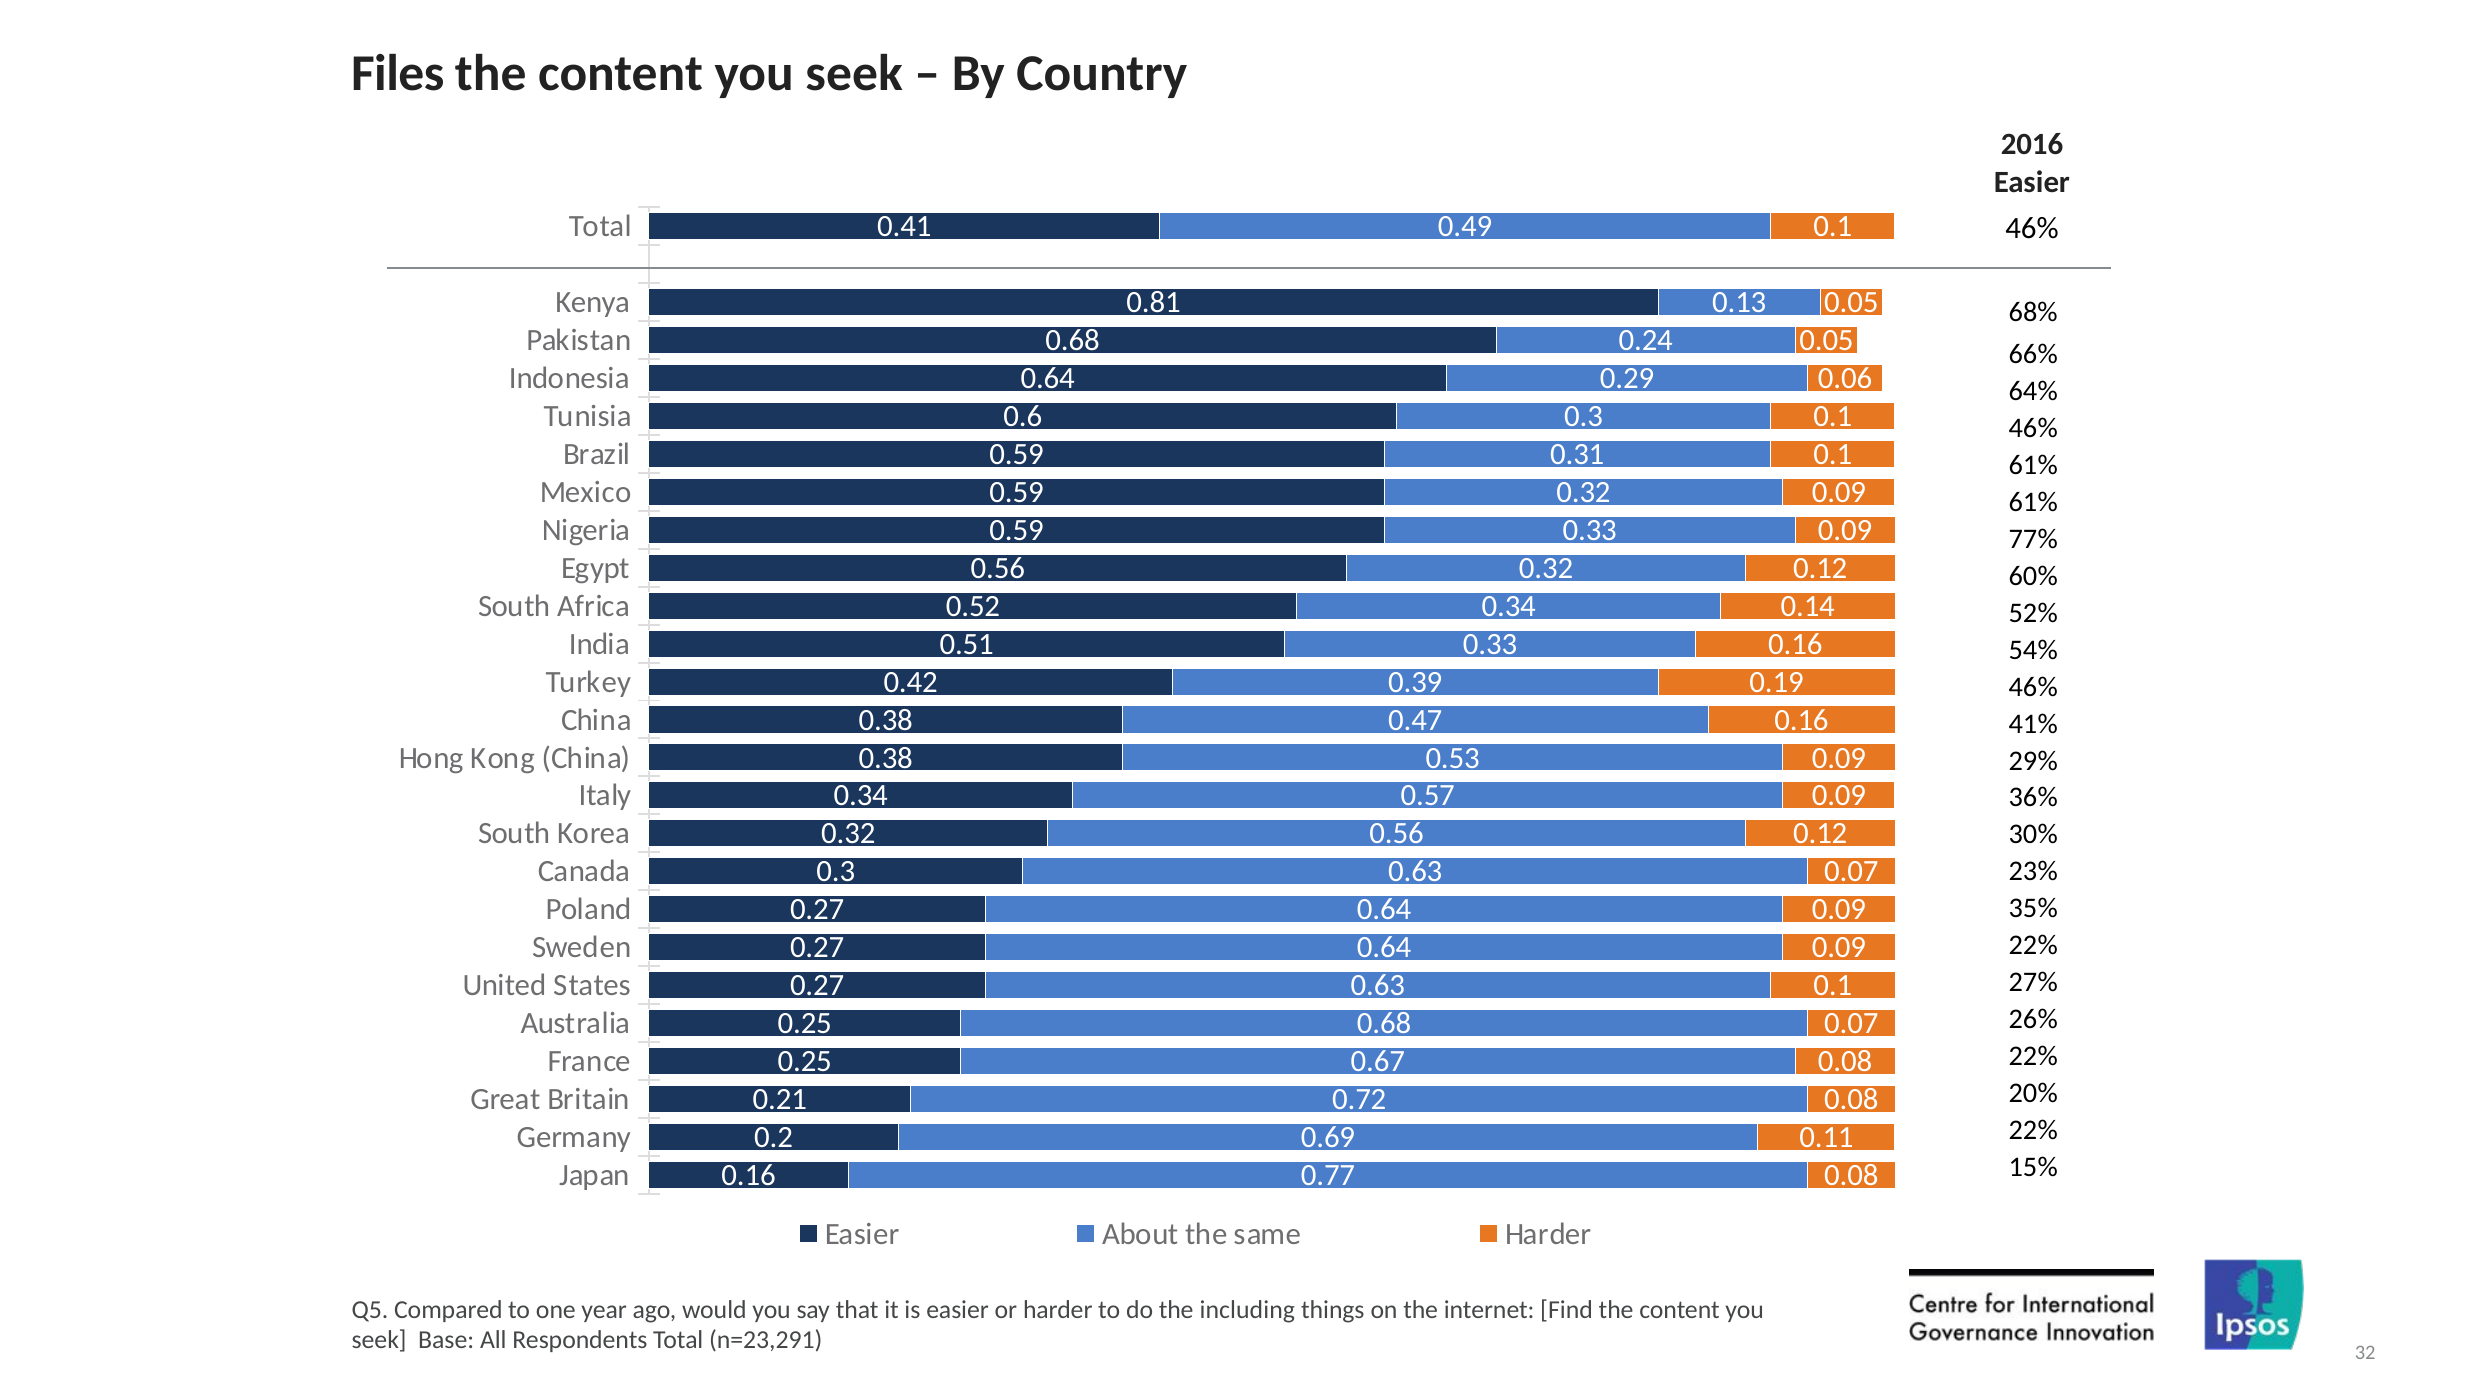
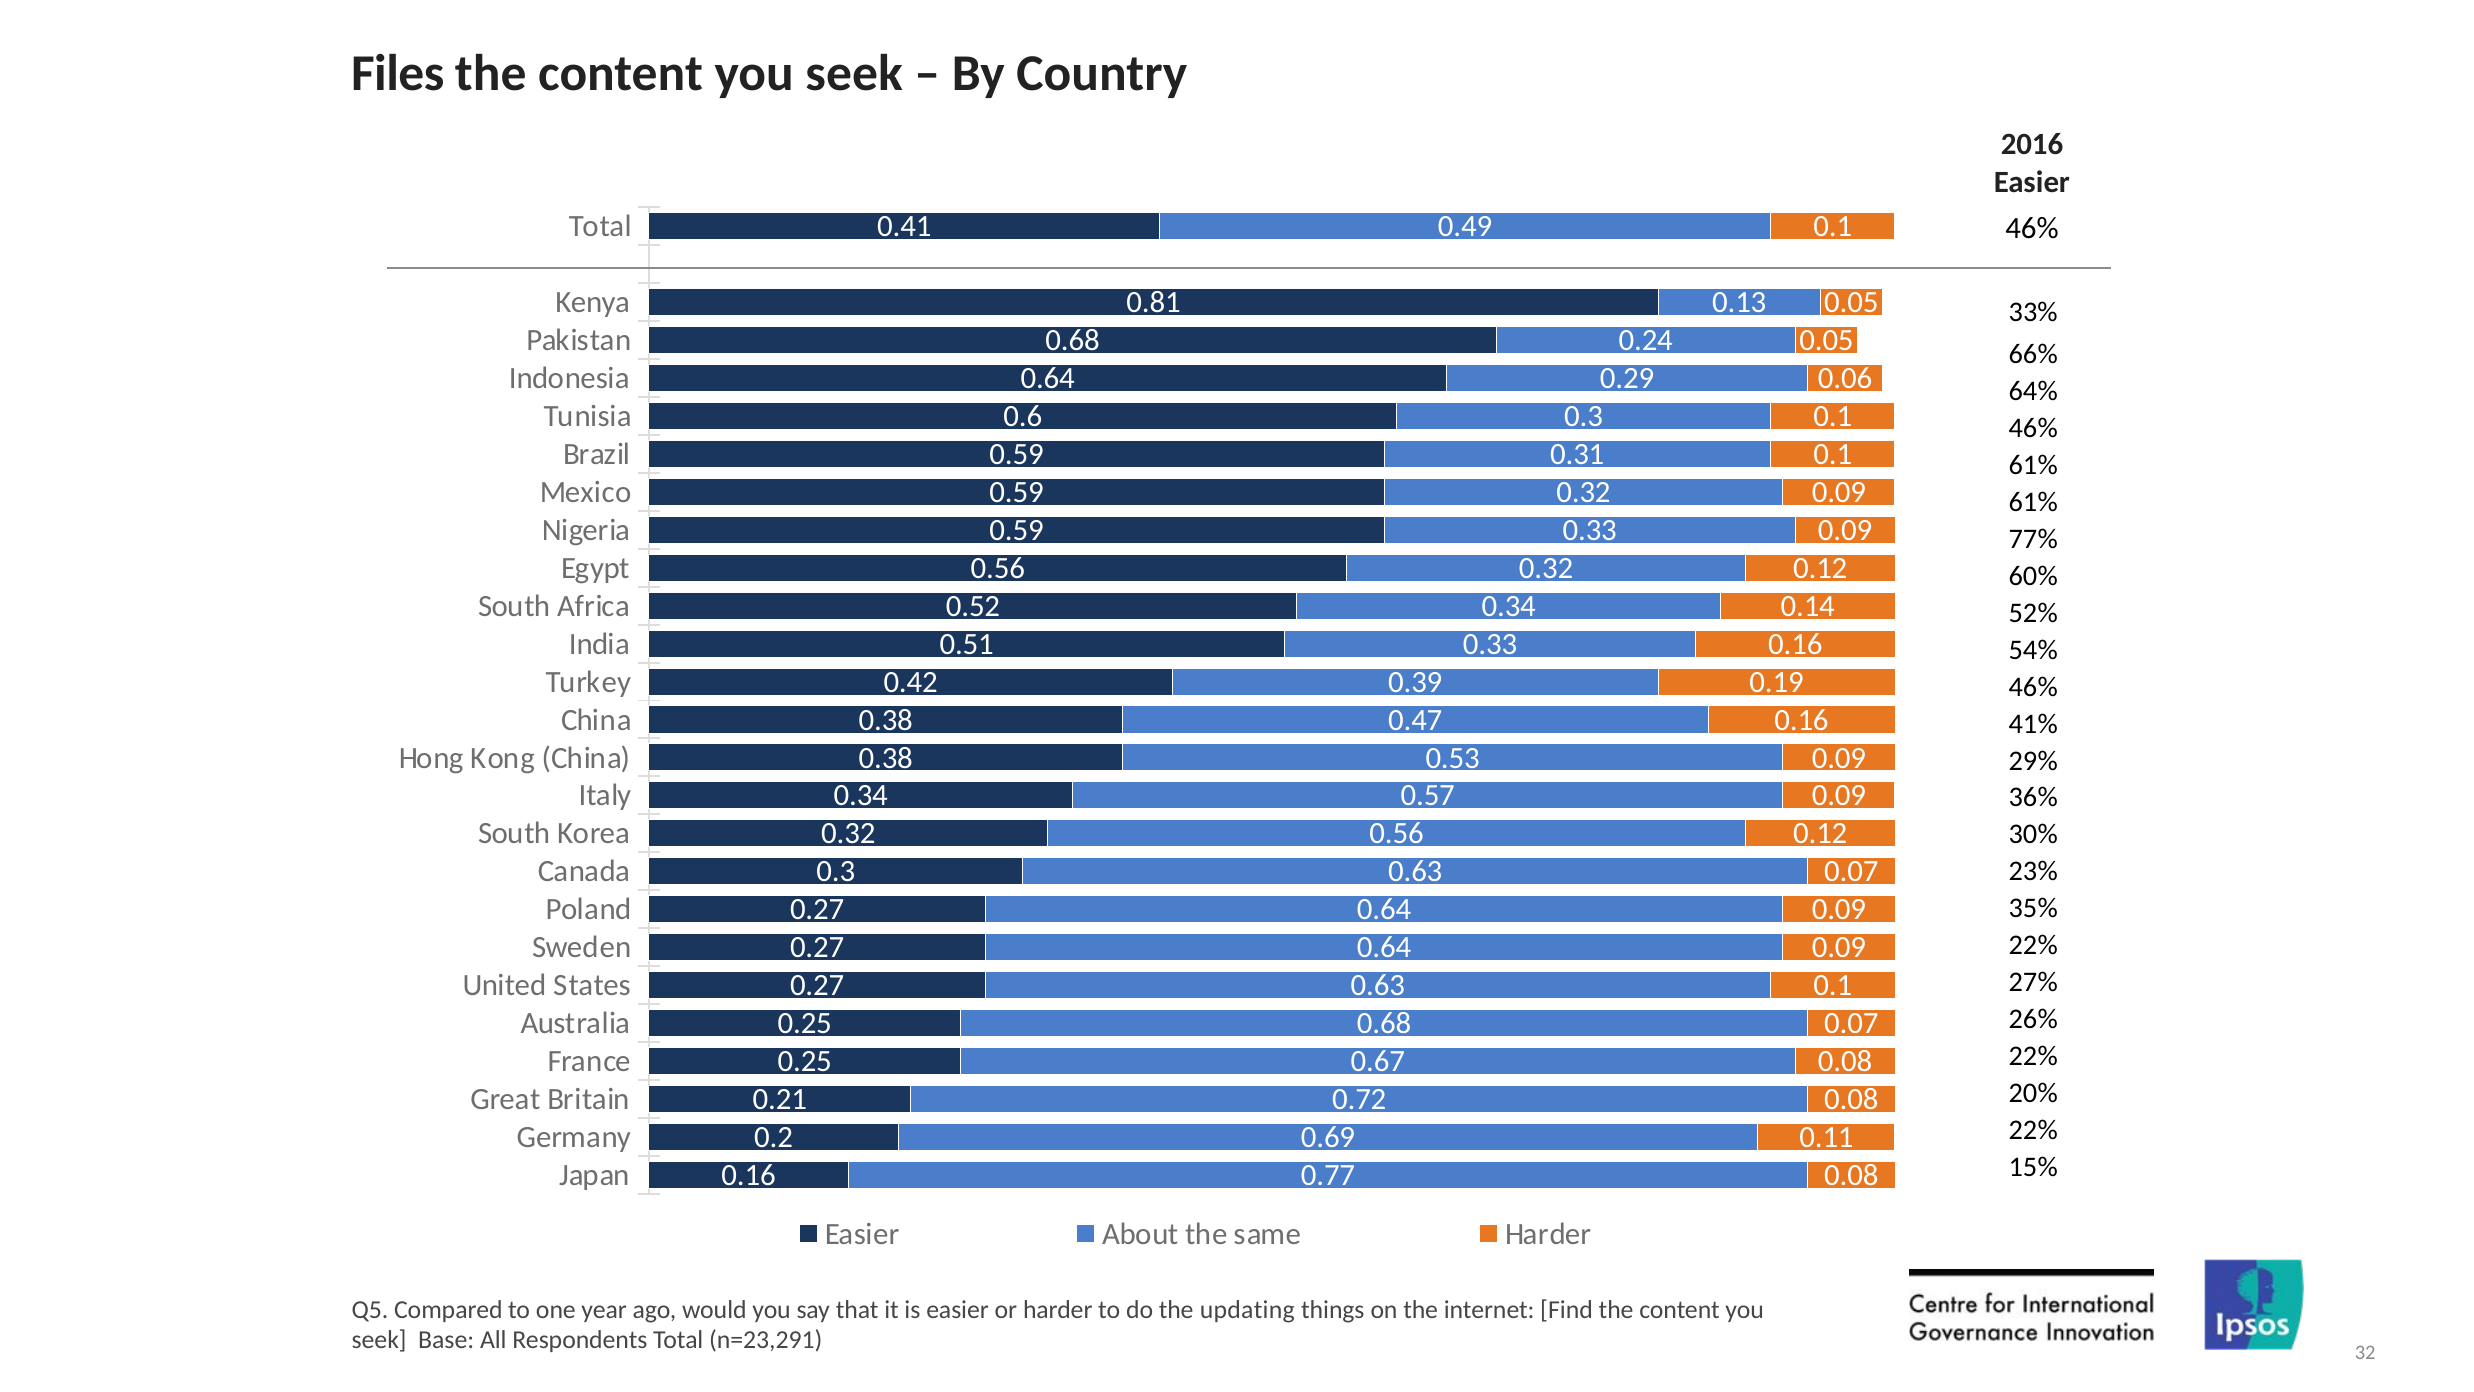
68%: 68% -> 33%
including: including -> updating
